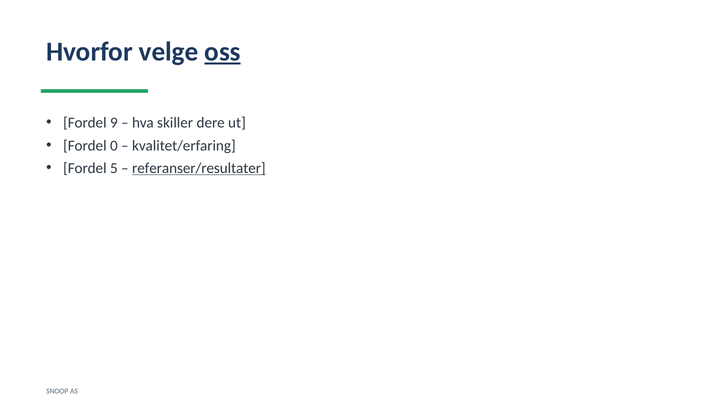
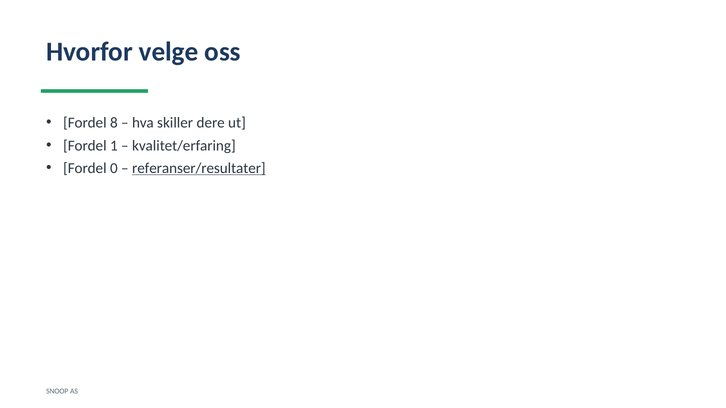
oss underline: present -> none
9: 9 -> 8
0: 0 -> 1
5: 5 -> 0
